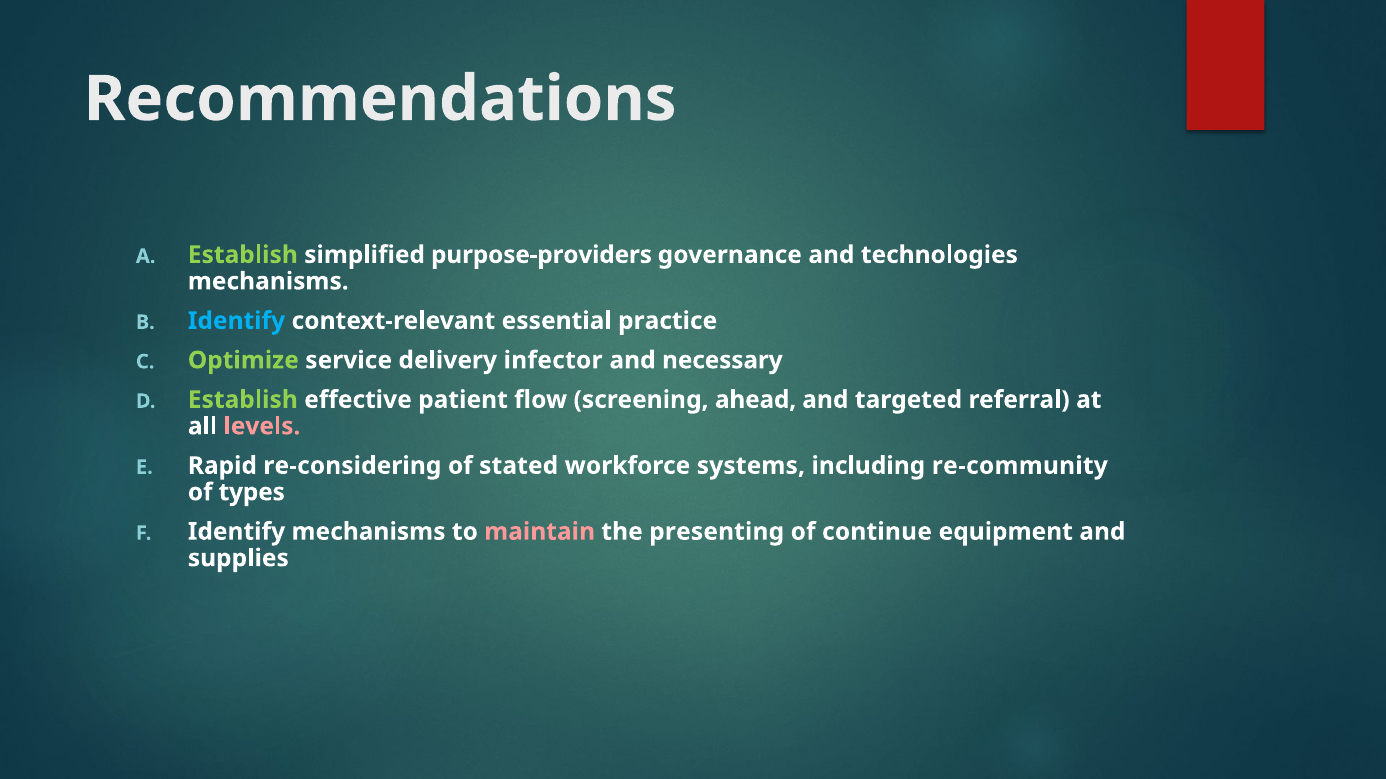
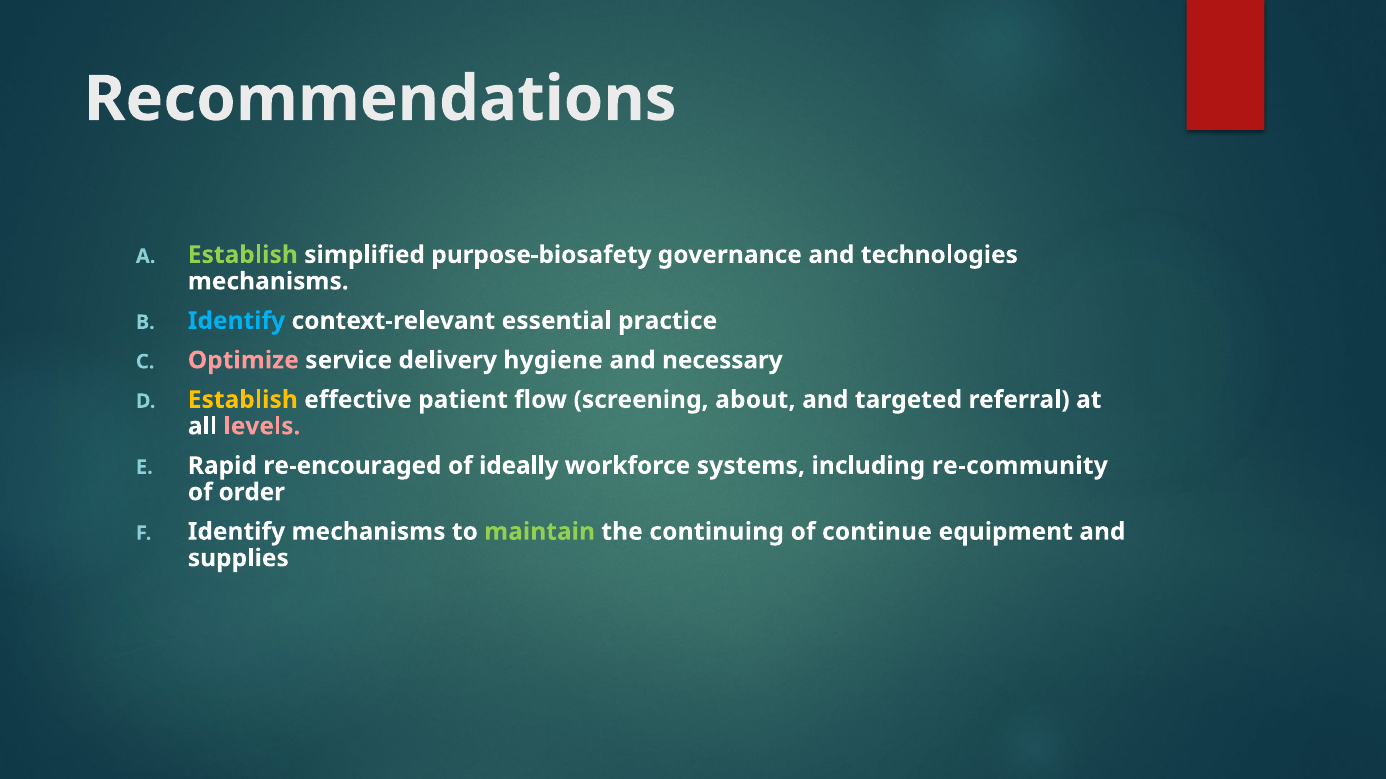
purpose-providers: purpose-providers -> purpose-biosafety
Optimize colour: light green -> pink
infector: infector -> hygiene
Establish at (243, 400) colour: light green -> yellow
ahead: ahead -> about
re-considering: re-considering -> re-encouraged
stated: stated -> ideally
types: types -> order
maintain colour: pink -> light green
presenting: presenting -> continuing
